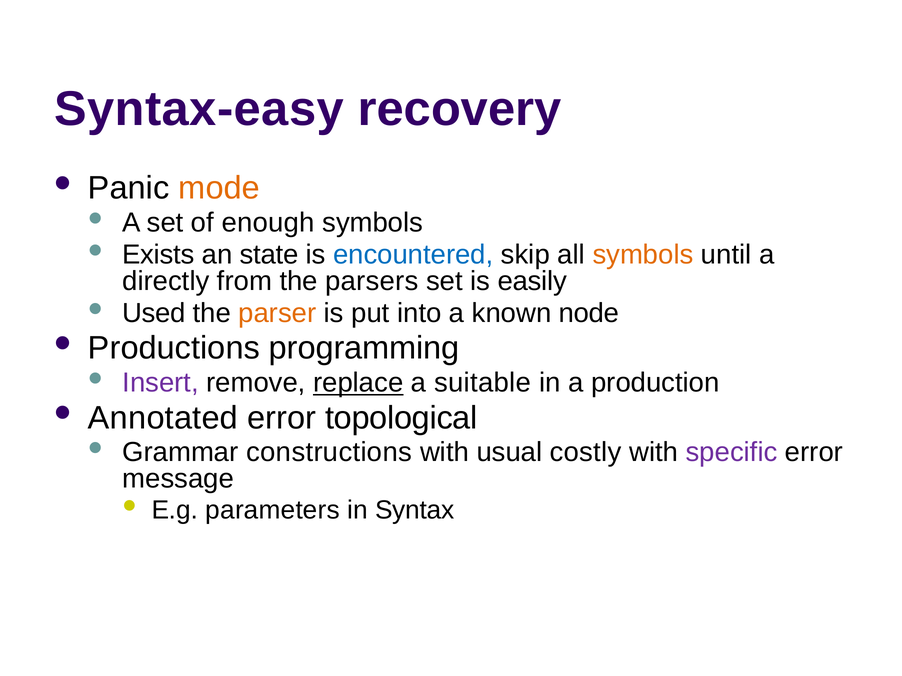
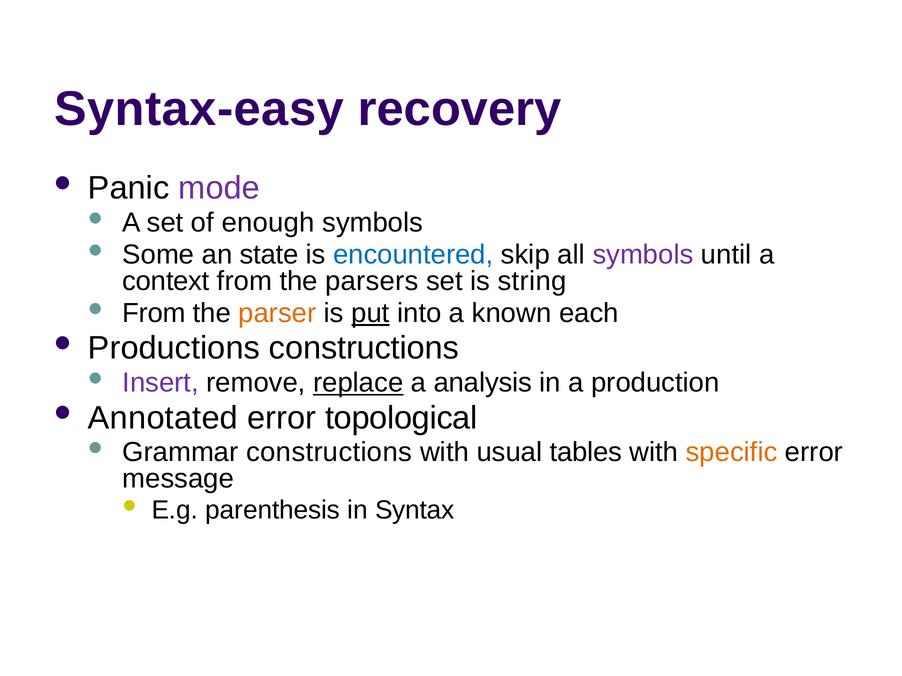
mode colour: orange -> purple
Exists: Exists -> Some
symbols at (643, 255) colour: orange -> purple
directly: directly -> context
easily: easily -> string
Used at (154, 313): Used -> From
put underline: none -> present
node: node -> each
Productions programming: programming -> constructions
suitable: suitable -> analysis
costly: costly -> tables
specific colour: purple -> orange
parameters: parameters -> parenthesis
